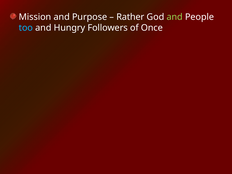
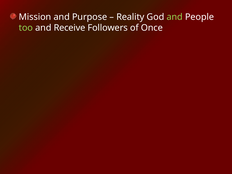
Rather: Rather -> Reality
too colour: light blue -> light green
Hungry: Hungry -> Receive
